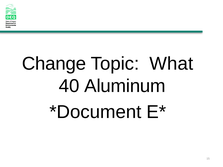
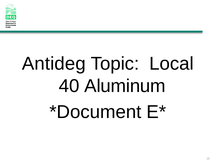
Change: Change -> Antideg
What: What -> Local
